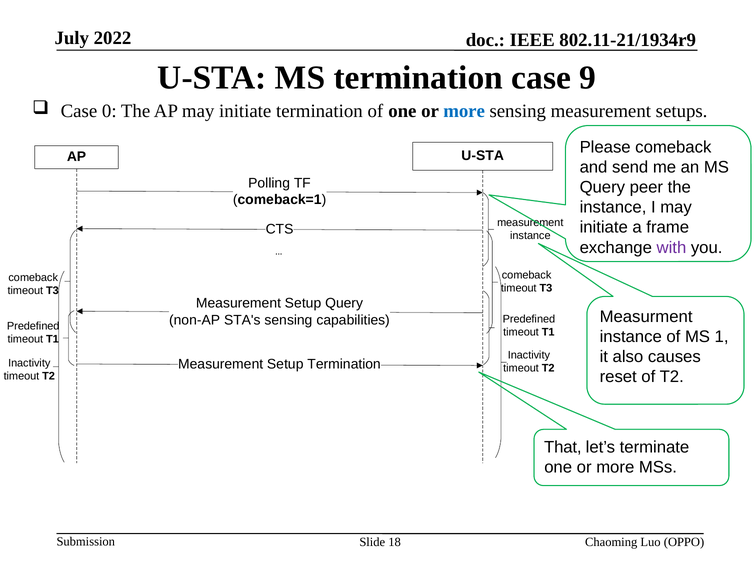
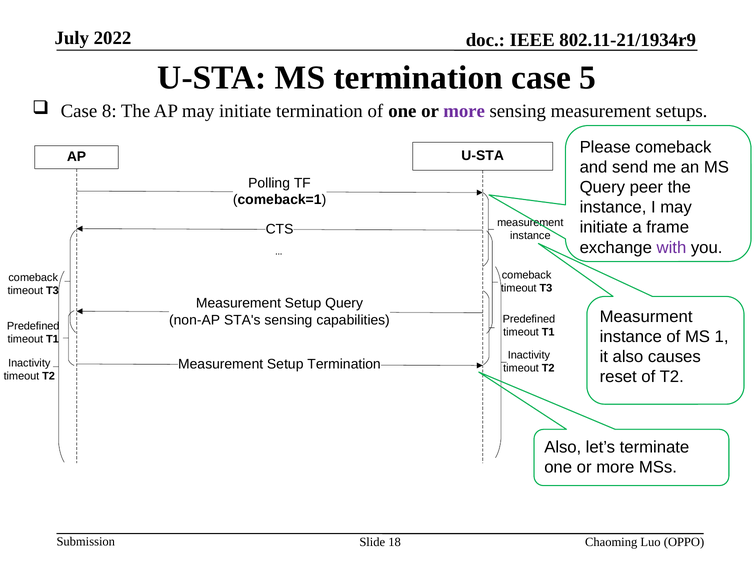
9: 9 -> 5
0: 0 -> 8
more at (464, 111) colour: blue -> purple
That at (563, 447): That -> Also
